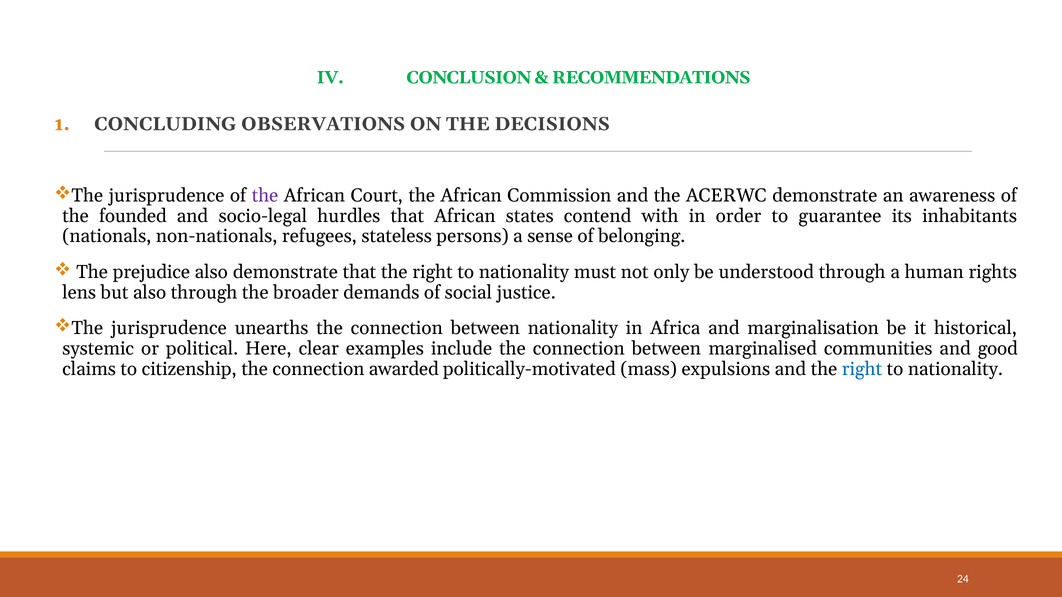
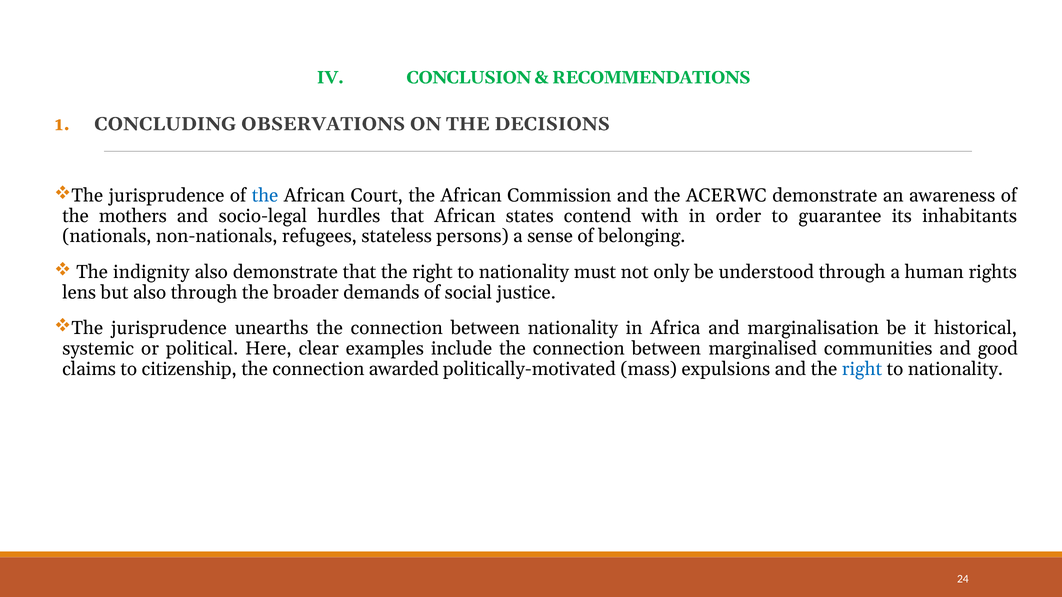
the at (265, 196) colour: purple -> blue
founded: founded -> mothers
prejudice: prejudice -> indignity
